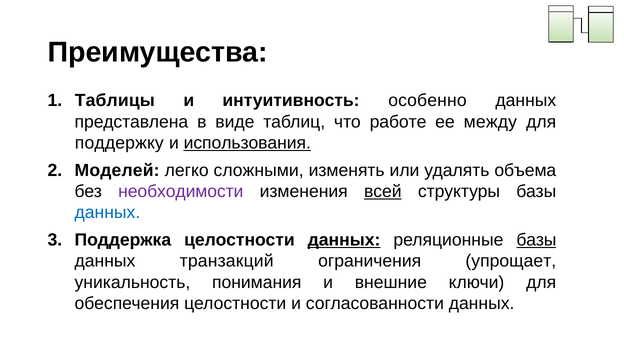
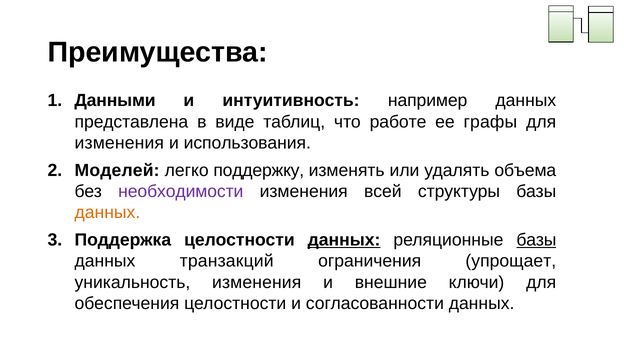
Таблицы: Таблицы -> Данными
особенно: особенно -> например
между: между -> графы
поддержку at (119, 143): поддержку -> изменения
использования underline: present -> none
сложными: сложными -> поддержку
всей underline: present -> none
данных at (107, 213) colour: blue -> orange
уникальность понимания: понимания -> изменения
